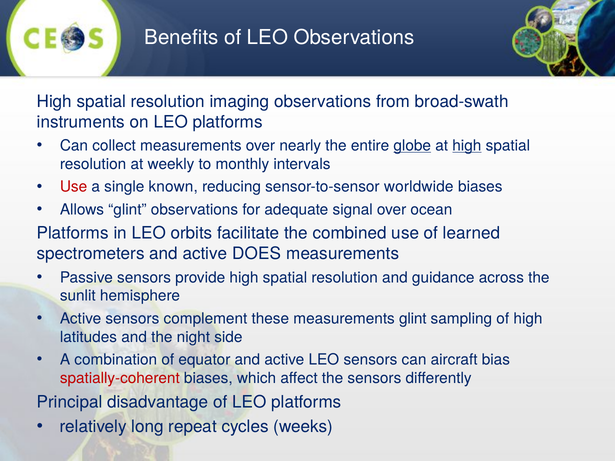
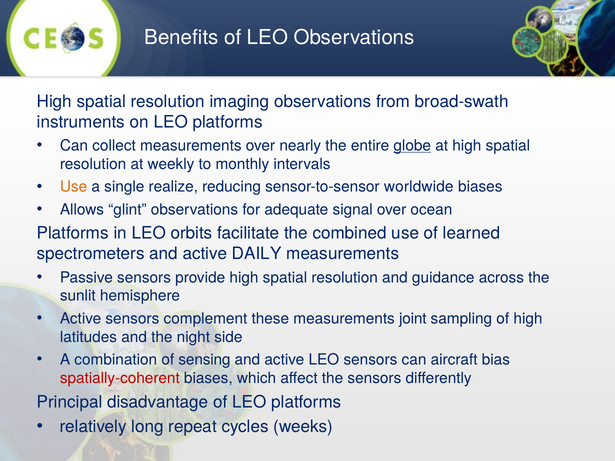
high at (467, 146) underline: present -> none
Use at (74, 187) colour: red -> orange
known: known -> realize
DOES: DOES -> DAILY
measurements glint: glint -> joint
equator: equator -> sensing
